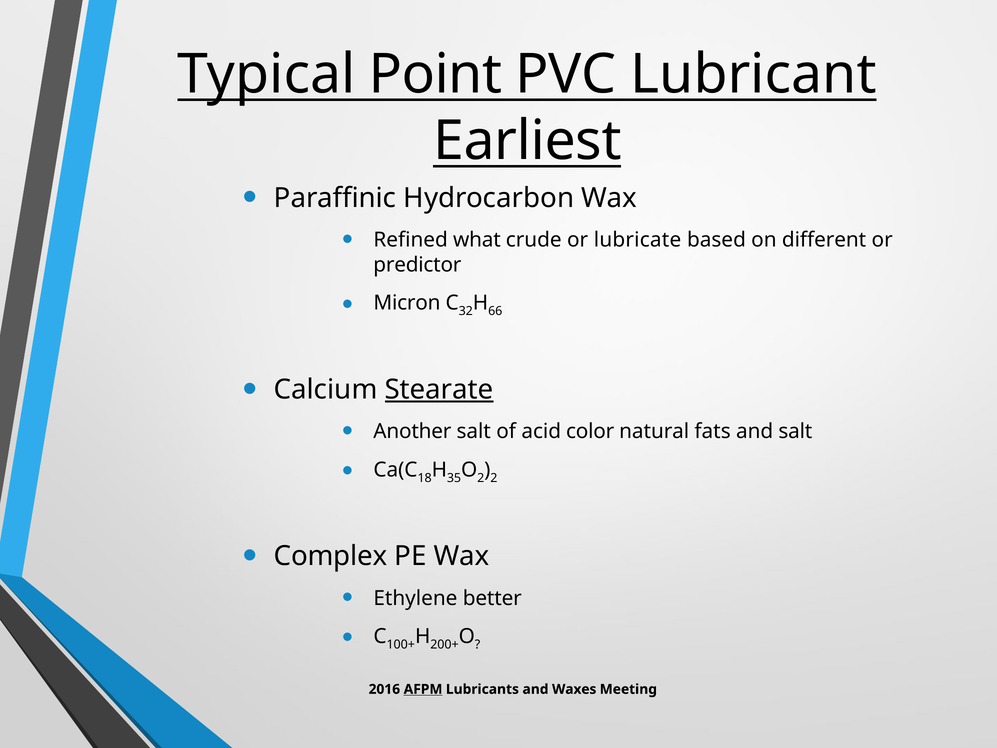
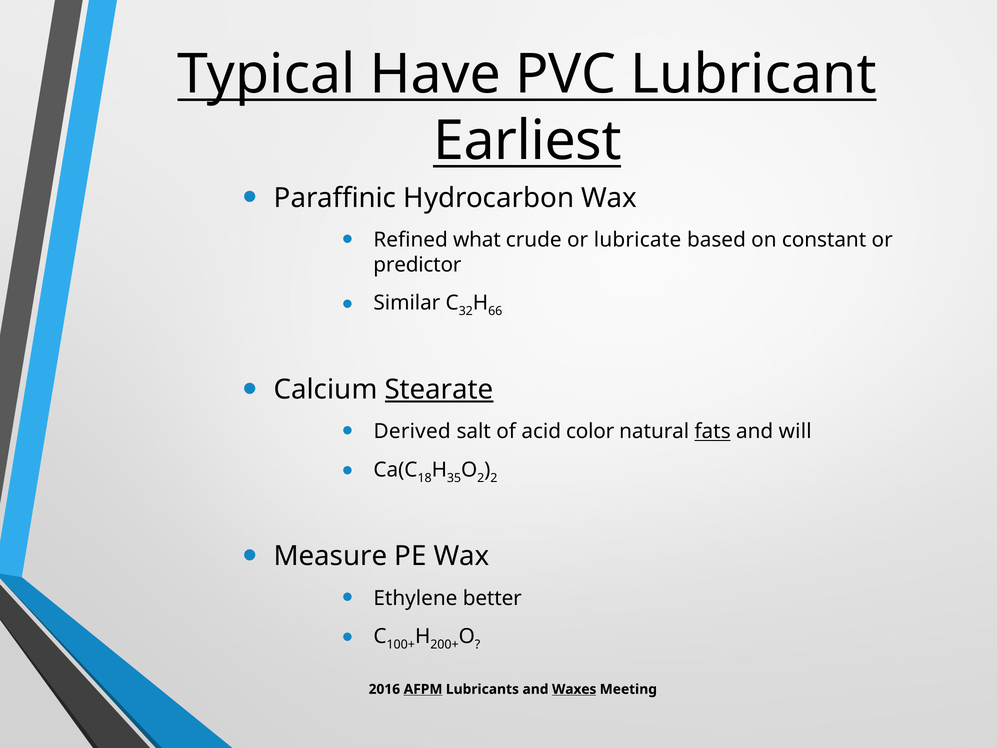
Point: Point -> Have
different: different -> constant
Micron: Micron -> Similar
Another: Another -> Derived
fats underline: none -> present
and salt: salt -> will
Complex: Complex -> Measure
Waxes underline: none -> present
